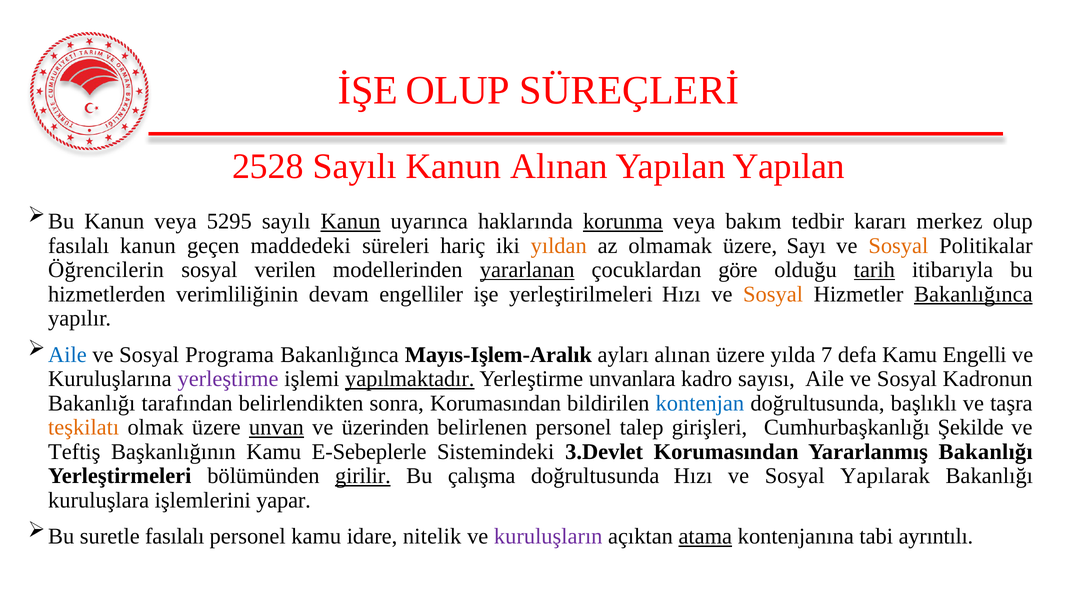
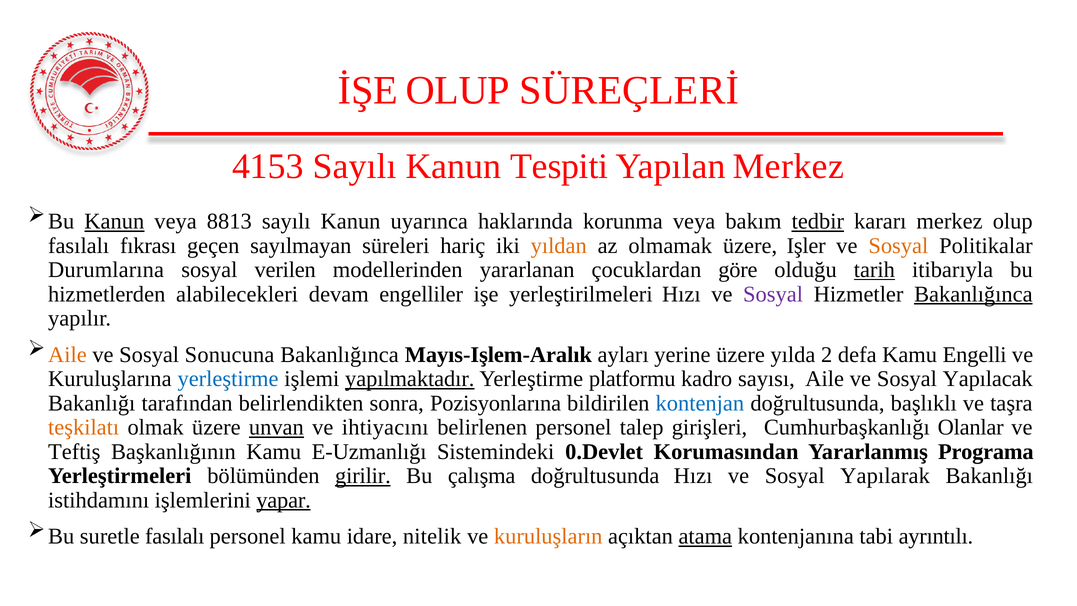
2528: 2528 -> 4153
Kanun Alınan: Alınan -> Tespiti
Yapılan Yapılan: Yapılan -> Merkez
Kanun at (114, 221) underline: none -> present
5295: 5295 -> 8813
Kanun at (351, 221) underline: present -> none
korunma underline: present -> none
tedbir underline: none -> present
fasılalı kanun: kanun -> fıkrası
maddedeki: maddedeki -> sayılmayan
Sayı: Sayı -> Işler
Öğrencilerin: Öğrencilerin -> Durumlarına
yararlanan underline: present -> none
verimliliğinin: verimliliğinin -> alabilecekleri
Sosyal at (773, 294) colour: orange -> purple
Aile at (67, 355) colour: blue -> orange
Programa: Programa -> Sonucuna
ayları alınan: alınan -> yerine
7: 7 -> 2
yerleştirme at (228, 379) colour: purple -> blue
unvanlara: unvanlara -> platformu
Kadronun: Kadronun -> Yapılacak
sonra Korumasından: Korumasından -> Pozisyonlarına
üzerinden: üzerinden -> ihtiyacını
Şekilde: Şekilde -> Olanlar
E-Sebeplerle: E-Sebeplerle -> E-Uzmanlığı
3.Devlet: 3.Devlet -> 0.Devlet
Yararlanmış Bakanlığı: Bakanlığı -> Programa
kuruluşlara: kuruluşlara -> istihdamını
yapar underline: none -> present
kuruluşların colour: purple -> orange
